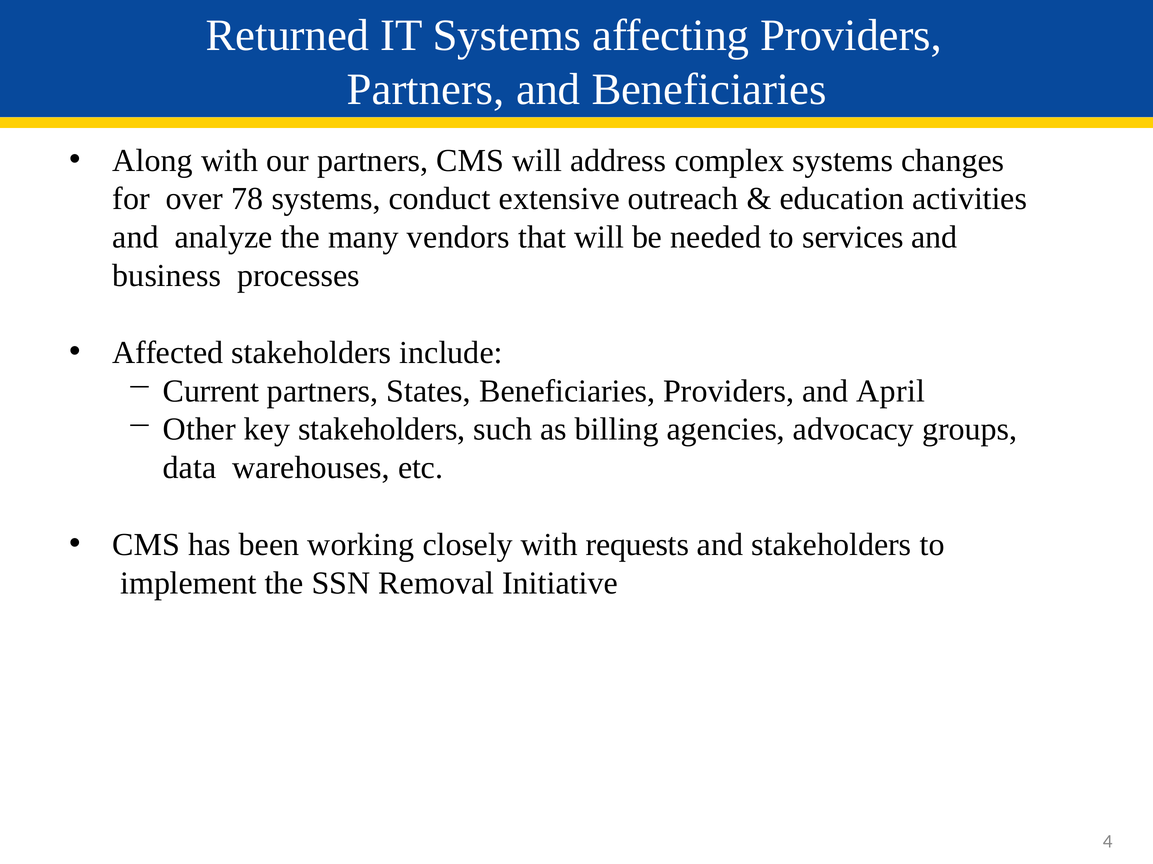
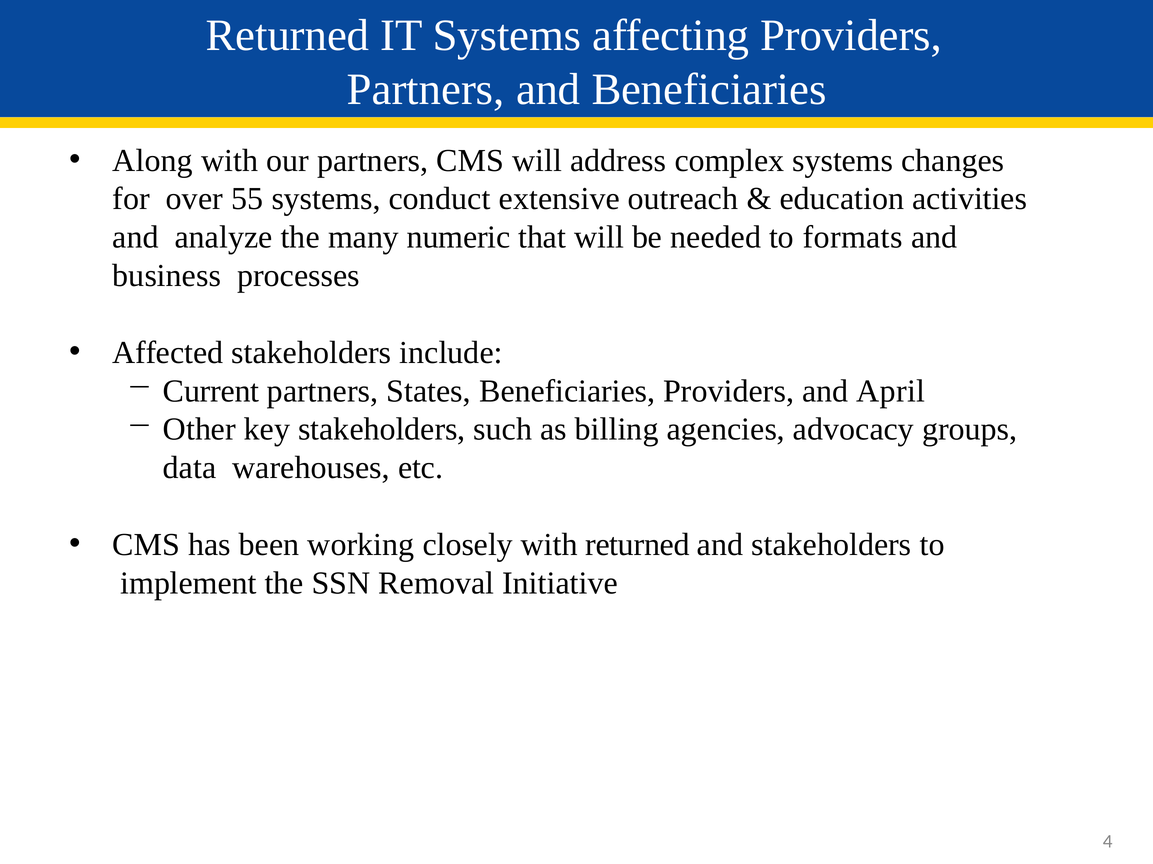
78: 78 -> 55
vendors: vendors -> numeric
services: services -> formats
with requests: requests -> returned
